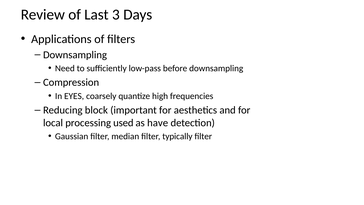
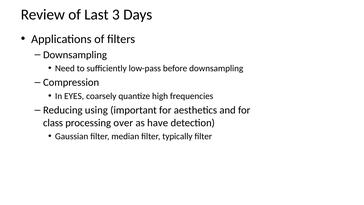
block: block -> using
local: local -> class
used: used -> over
